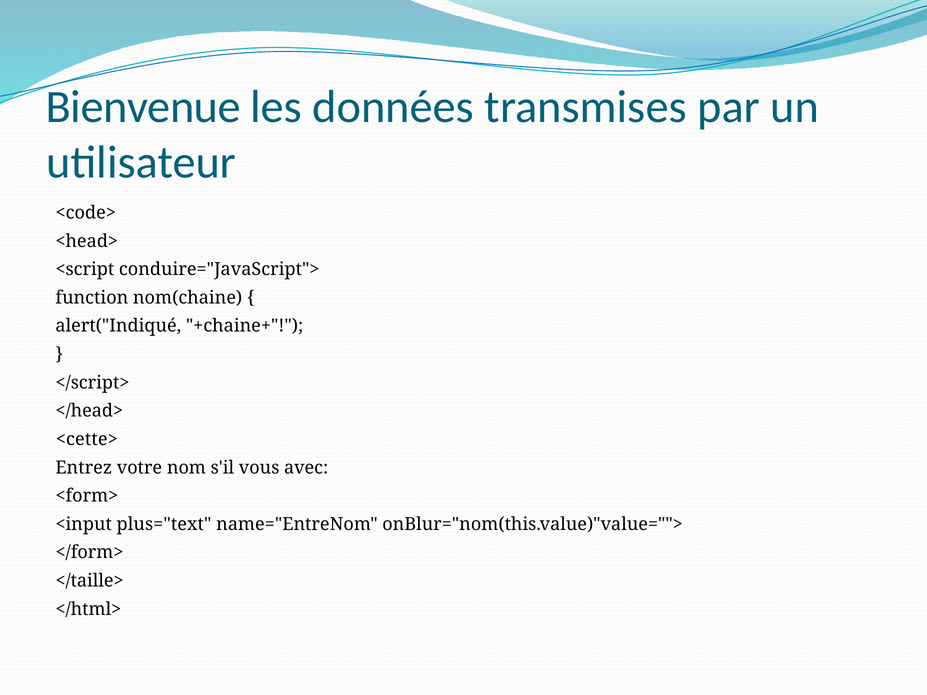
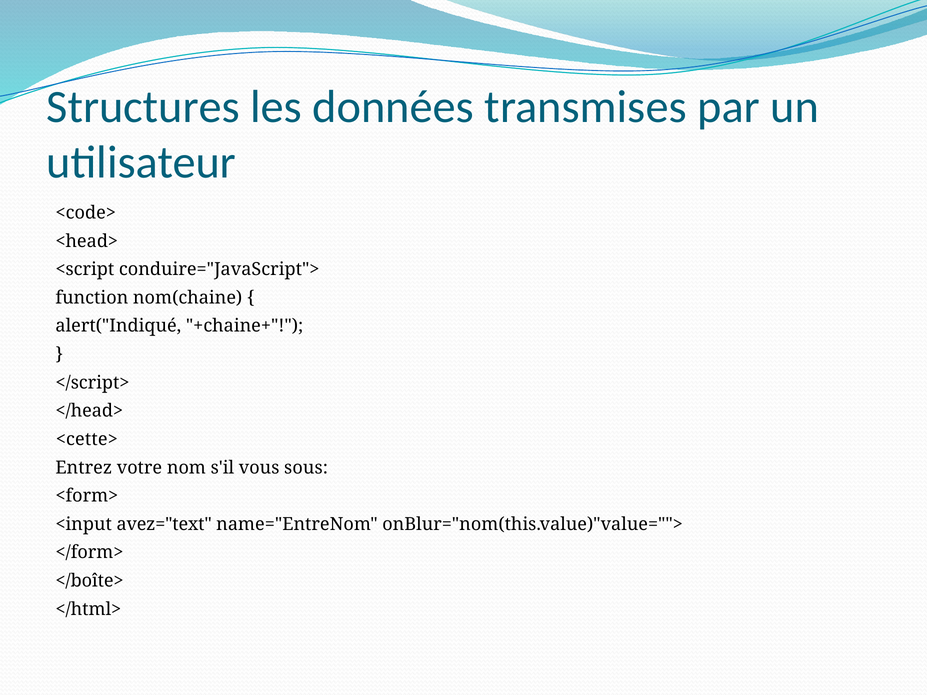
Bienvenue: Bienvenue -> Structures
avec: avec -> sous
plus="text: plus="text -> avez="text
</taille>: </taille> -> </boîte>
